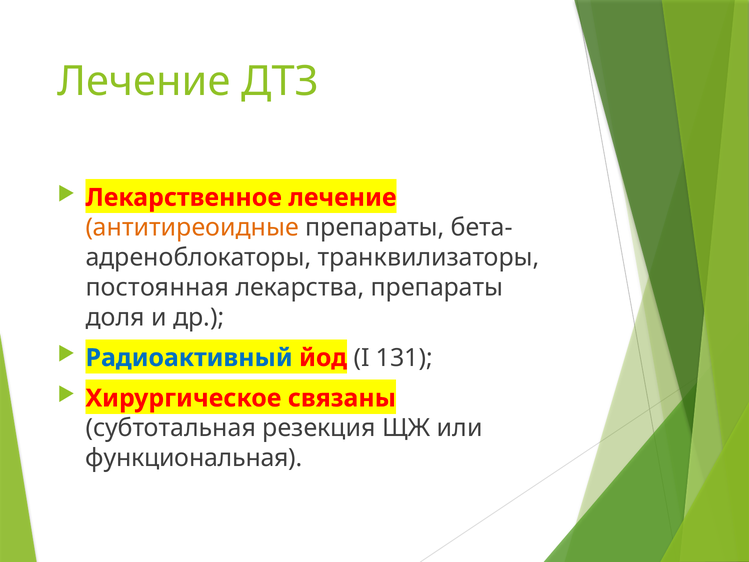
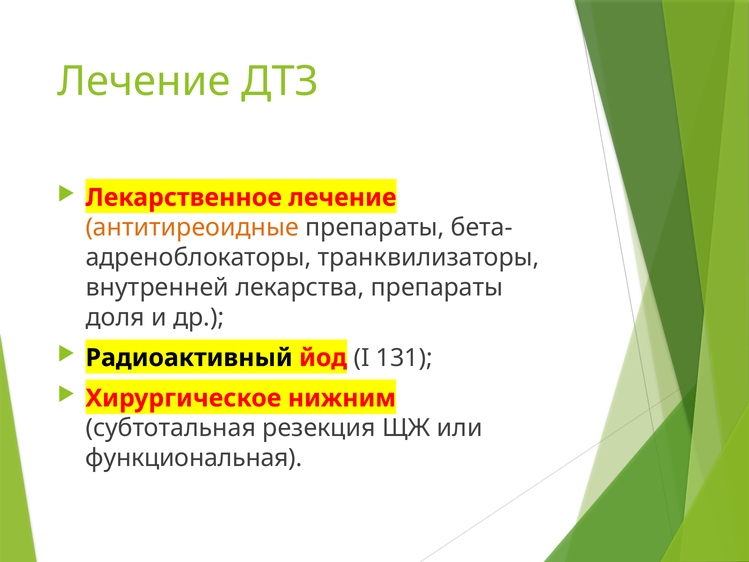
постоянная: постоянная -> внутренней
Радиоактивный colour: blue -> black
связаны: связаны -> нижним
